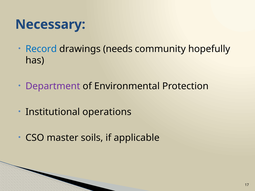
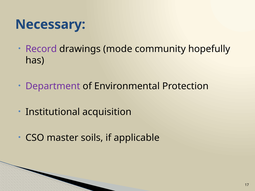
Record colour: blue -> purple
needs: needs -> mode
operations: operations -> acquisition
